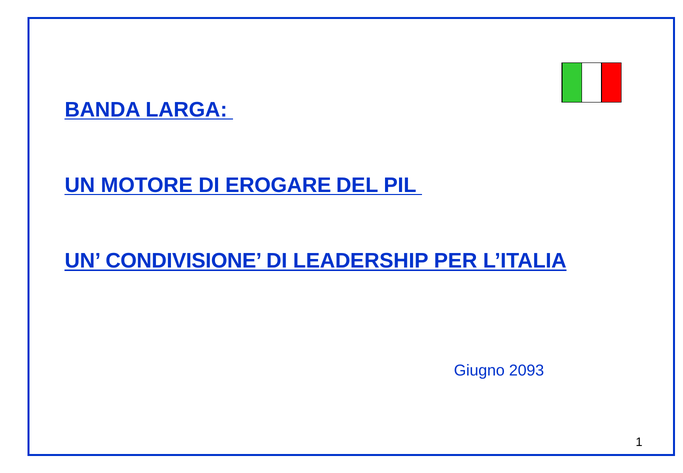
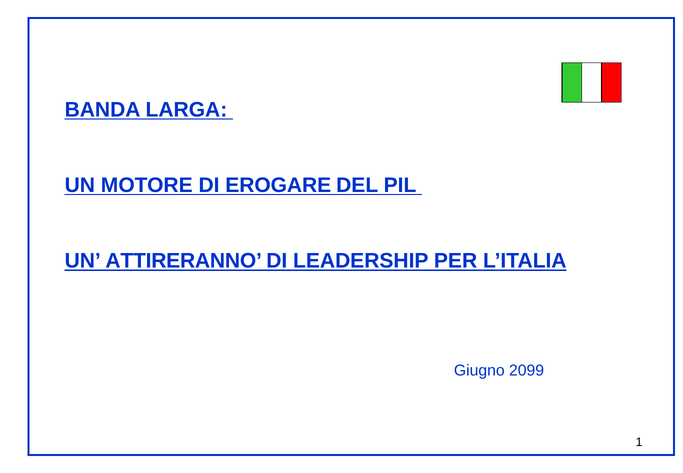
CONDIVISIONE: CONDIVISIONE -> ATTIRERANNO
2093: 2093 -> 2099
